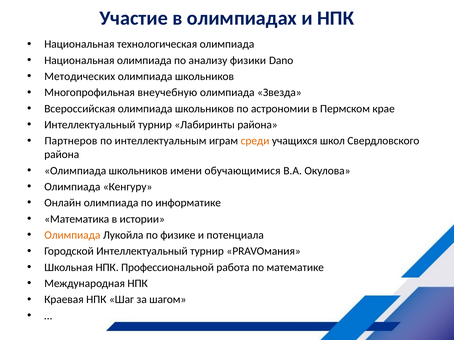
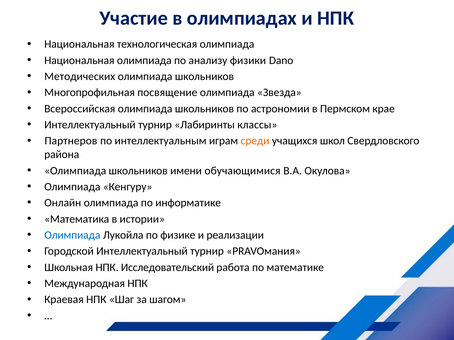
внеучебную: внеучебную -> посвящение
Лабиринты района: района -> классы
Олимпиада at (72, 235) colour: orange -> blue
потенциала: потенциала -> реализации
Профессиональной: Профессиональной -> Исследовательский
